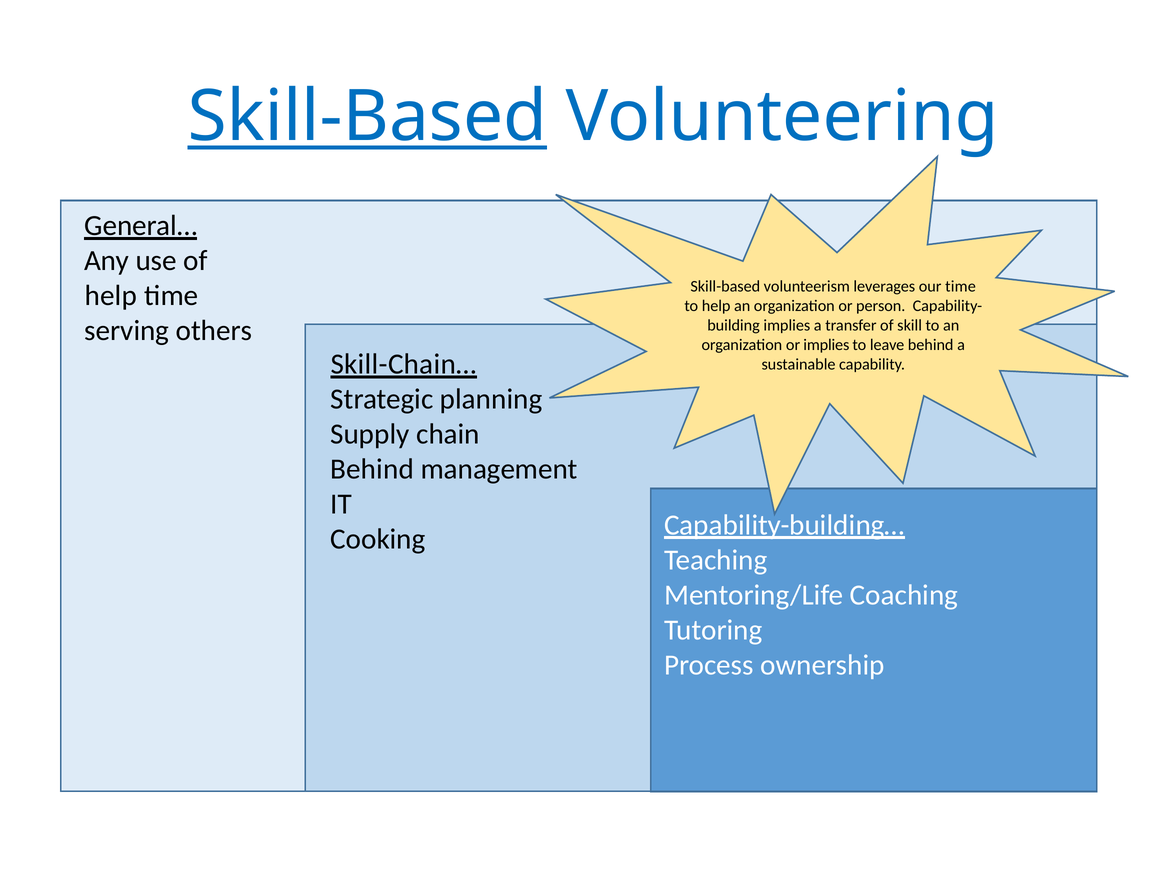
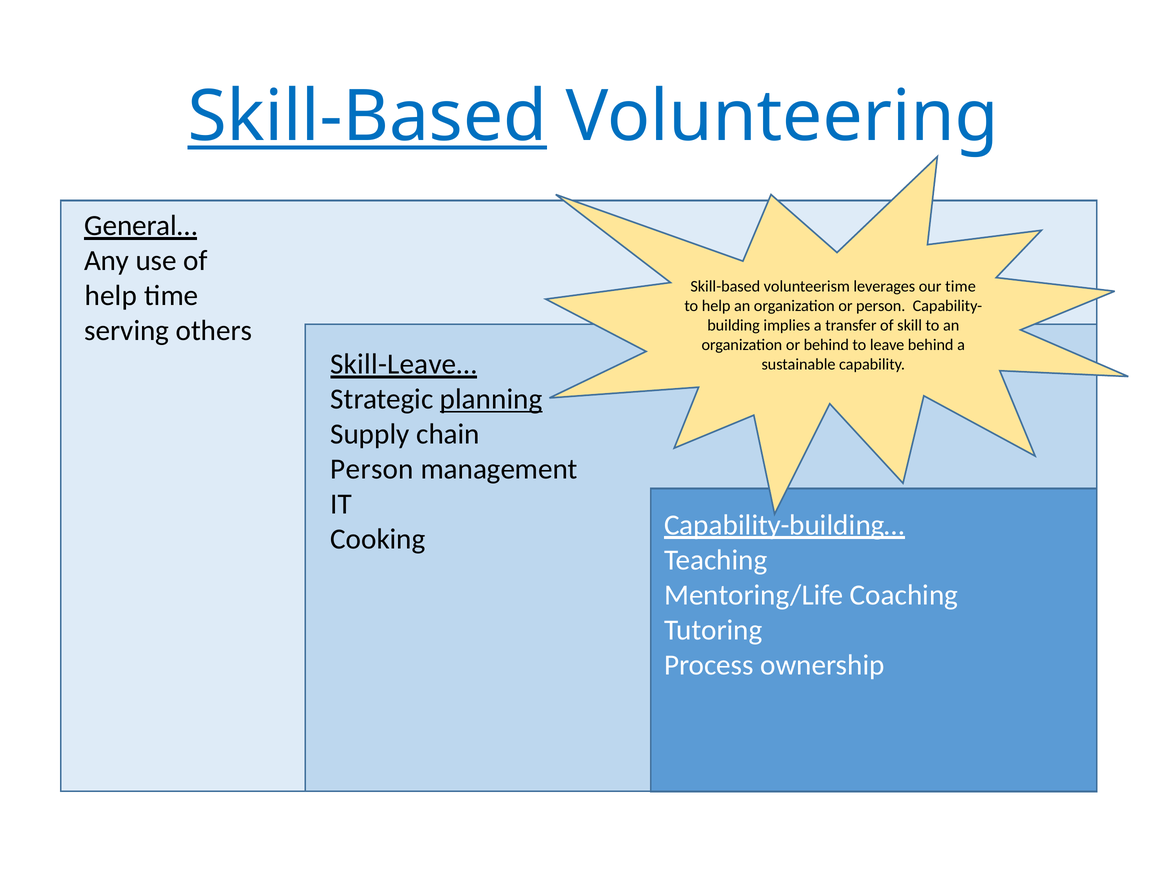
or implies: implies -> behind
Skill-Chain…: Skill-Chain… -> Skill-Leave…
planning underline: none -> present
Behind at (372, 469): Behind -> Person
